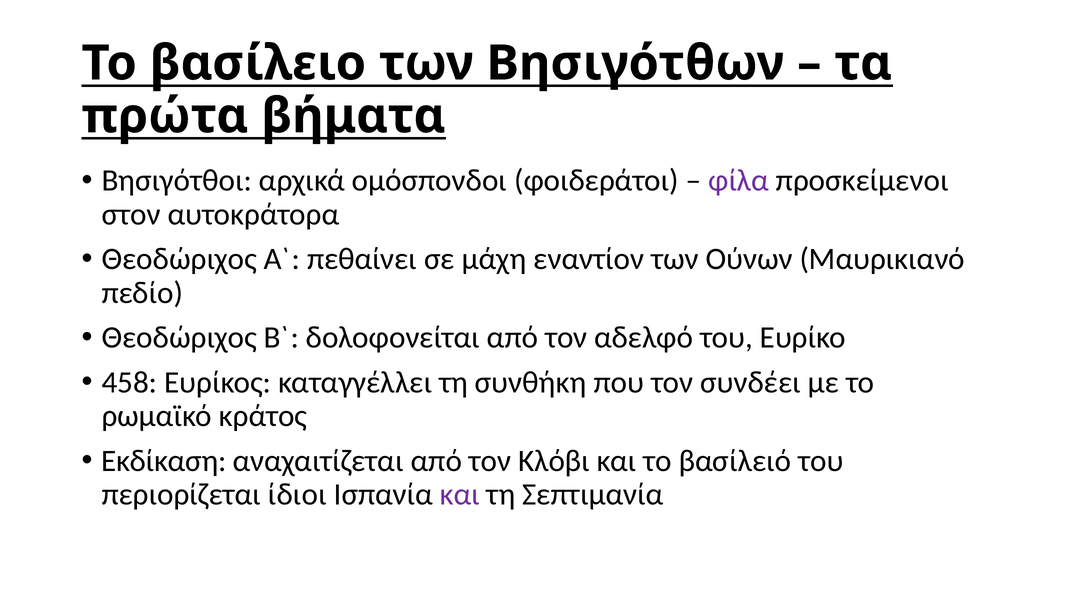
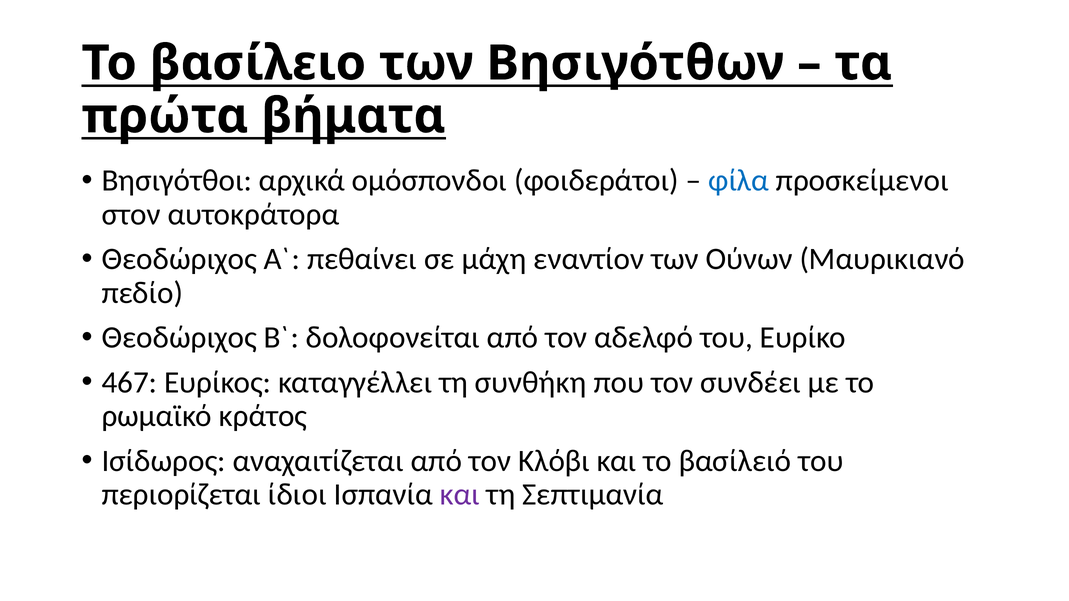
φίλα colour: purple -> blue
458: 458 -> 467
Εκδίκαση: Εκδίκαση -> Ισίδωρος
